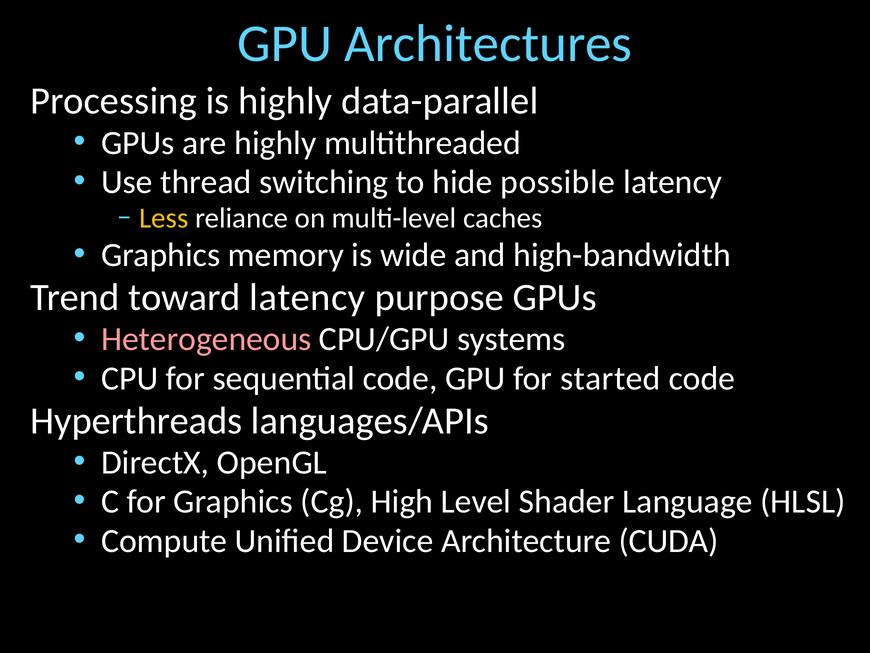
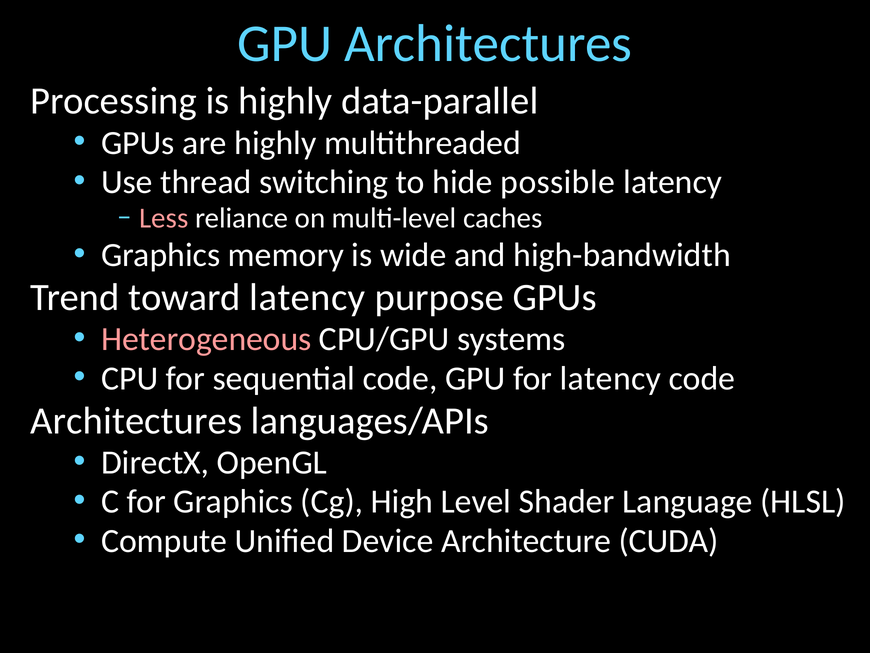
Less colour: yellow -> pink
for started: started -> latency
Hyperthreads at (136, 420): Hyperthreads -> Architectures
